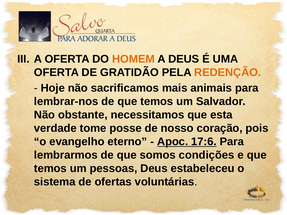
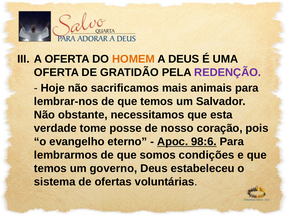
REDENÇÃO colour: orange -> purple
17:6: 17:6 -> 98:6
pessoas: pessoas -> governo
